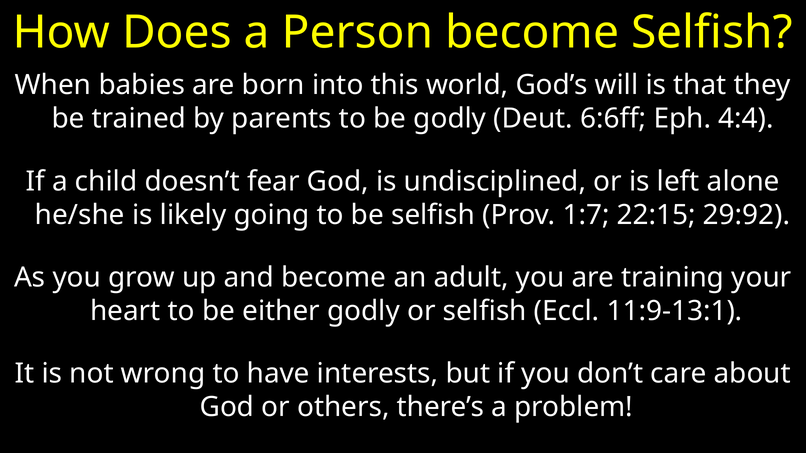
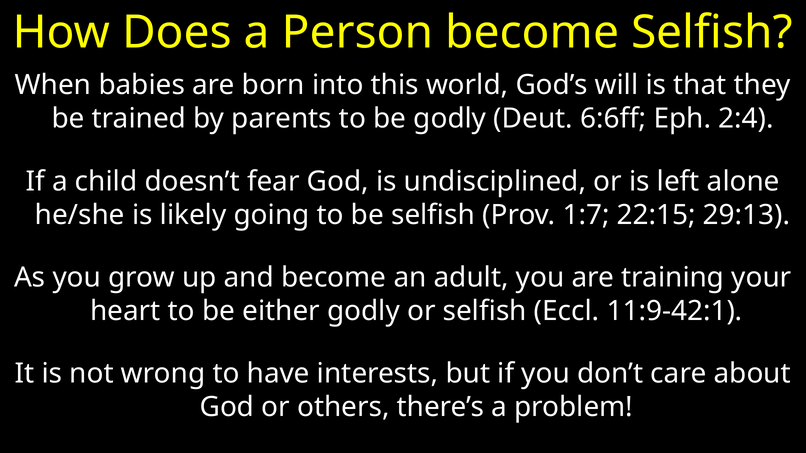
4:4: 4:4 -> 2:4
29:92: 29:92 -> 29:13
11:9-13:1: 11:9-13:1 -> 11:9-42:1
